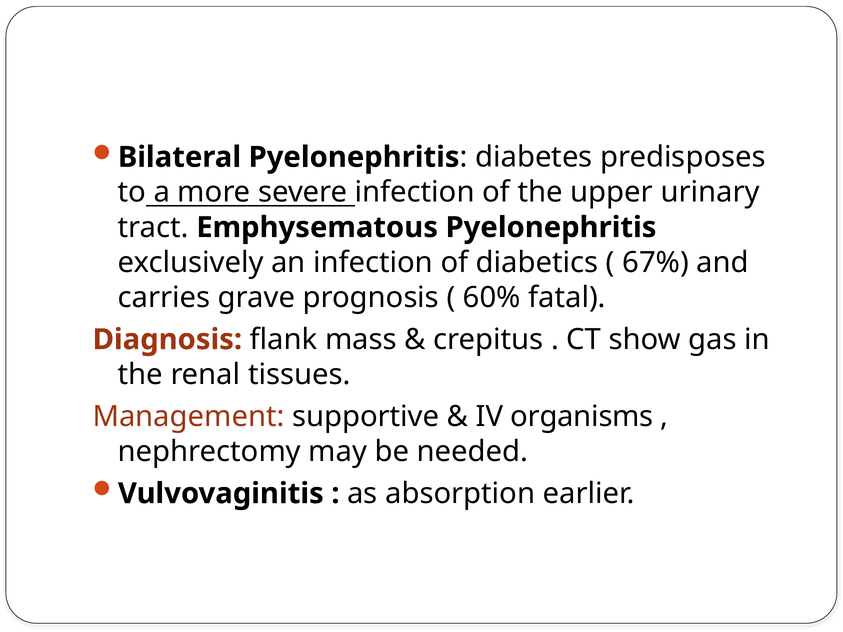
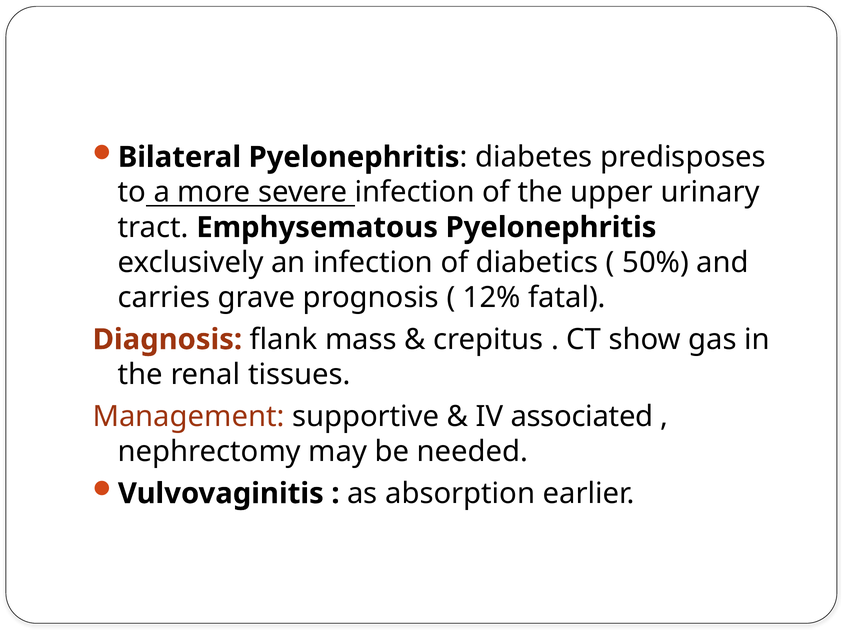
67%: 67% -> 50%
60%: 60% -> 12%
organisms: organisms -> associated
